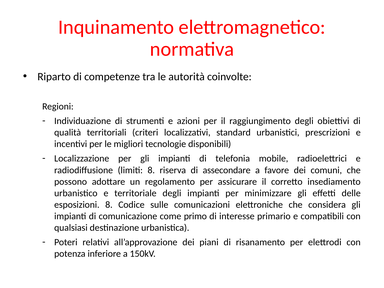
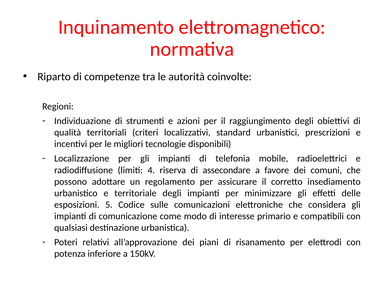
limiti 8: 8 -> 4
esposizioni 8: 8 -> 5
primo: primo -> modo
